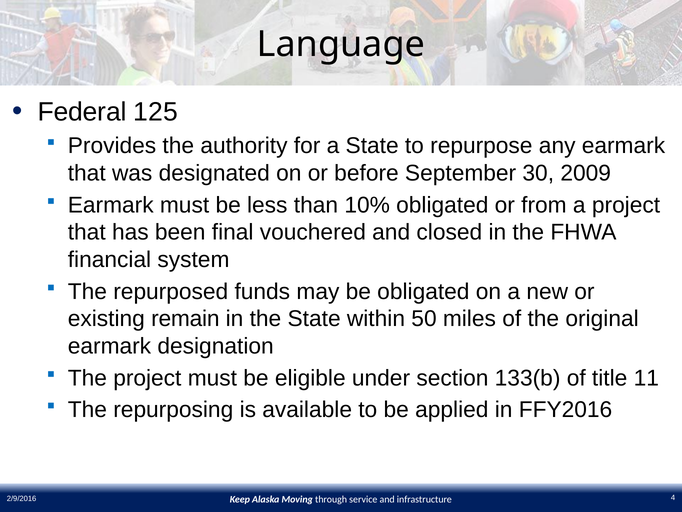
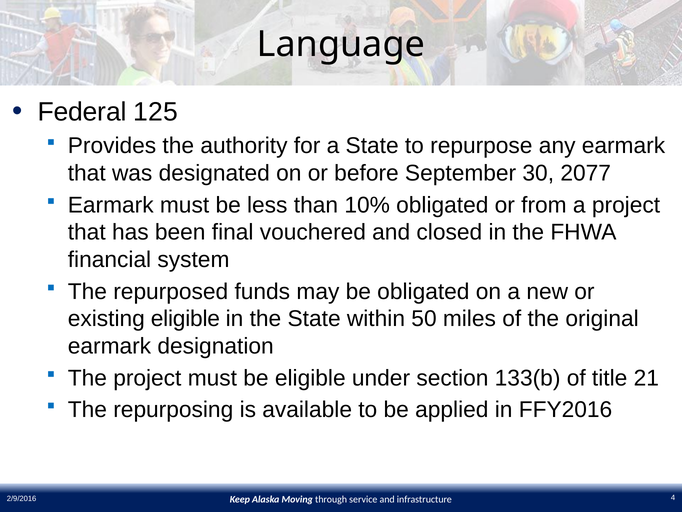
2009: 2009 -> 2077
existing remain: remain -> eligible
11: 11 -> 21
